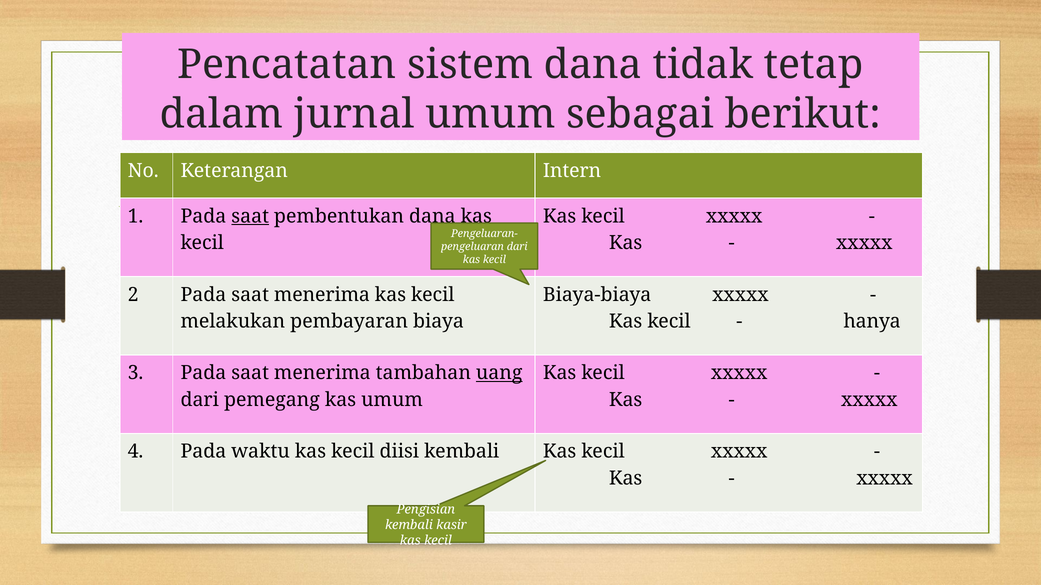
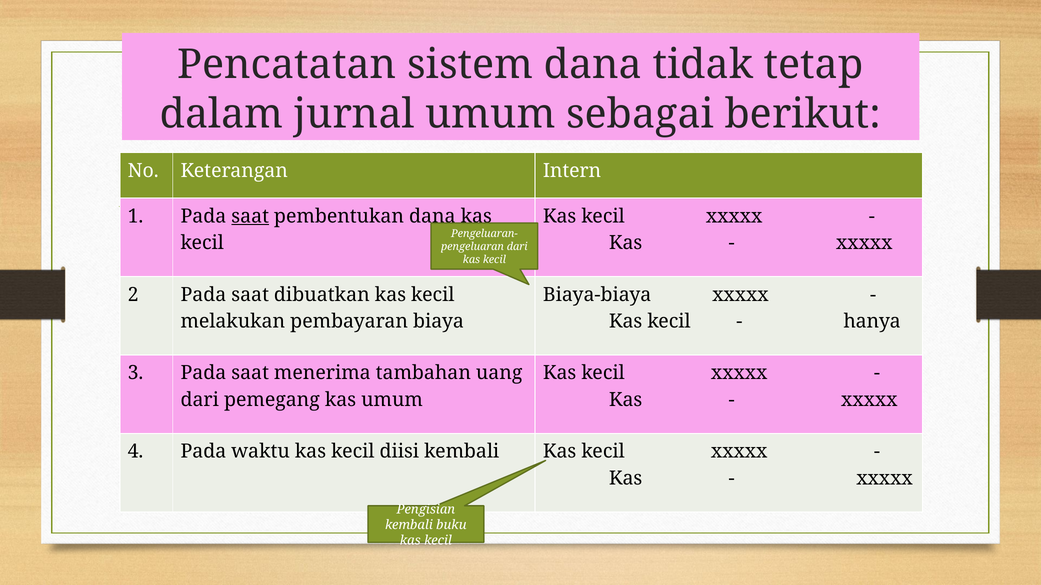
2 Pada saat menerima: menerima -> dibuatkan
uang underline: present -> none
kasir: kasir -> buku
